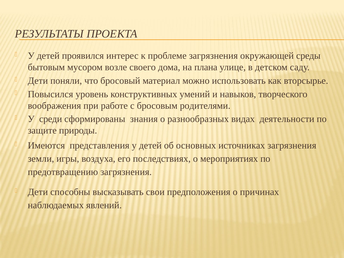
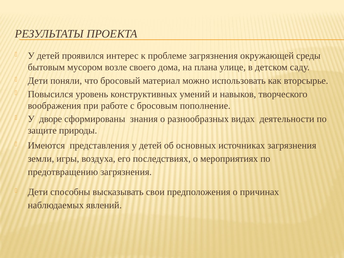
родителями: родителями -> пополнение
среди: среди -> дворе
